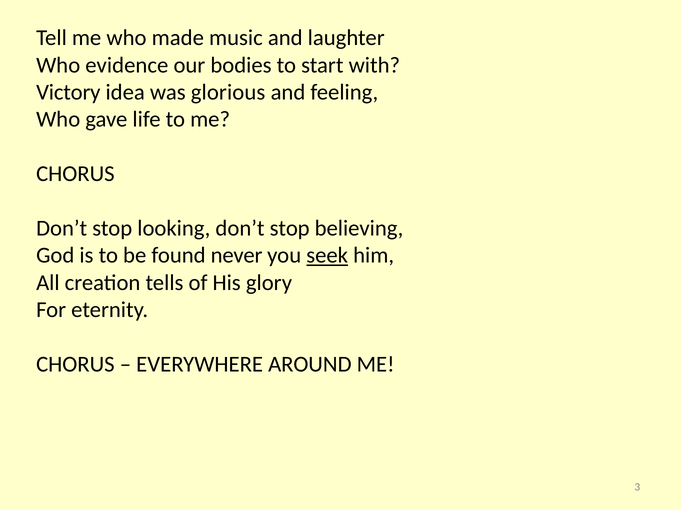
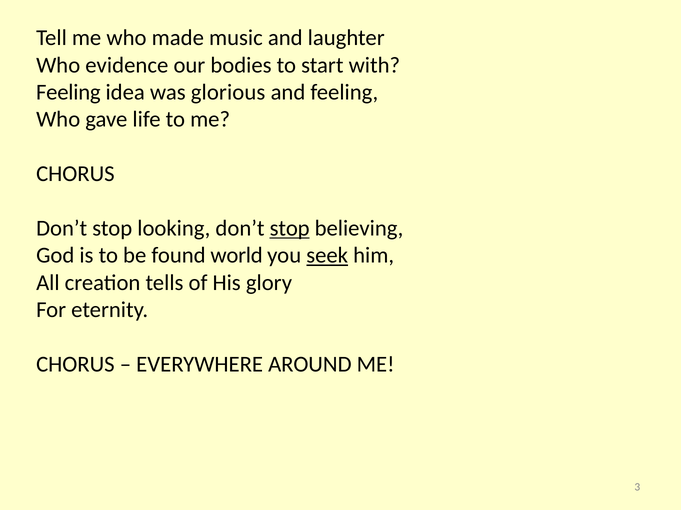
Victory at (68, 92): Victory -> Feeling
stop at (290, 229) underline: none -> present
never: never -> world
